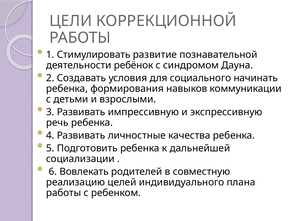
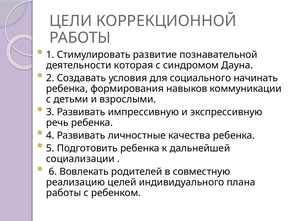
ребёнок: ребёнок -> которая
